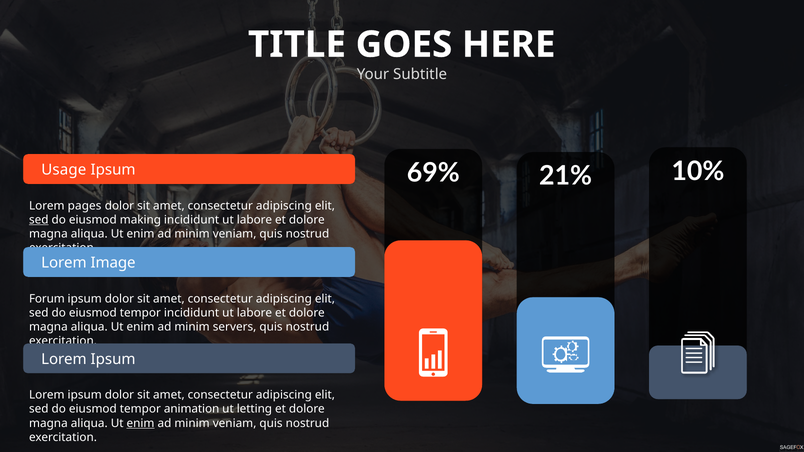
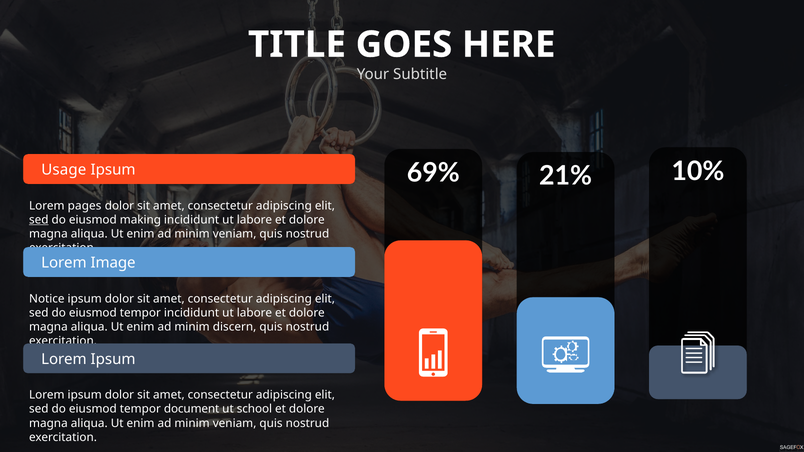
Forum: Forum -> Notice
servers: servers -> discern
animation: animation -> document
letting: letting -> school
enim at (141, 423) underline: present -> none
